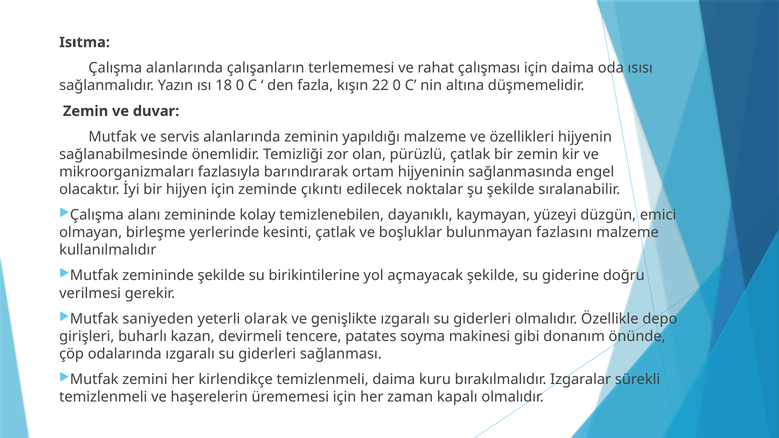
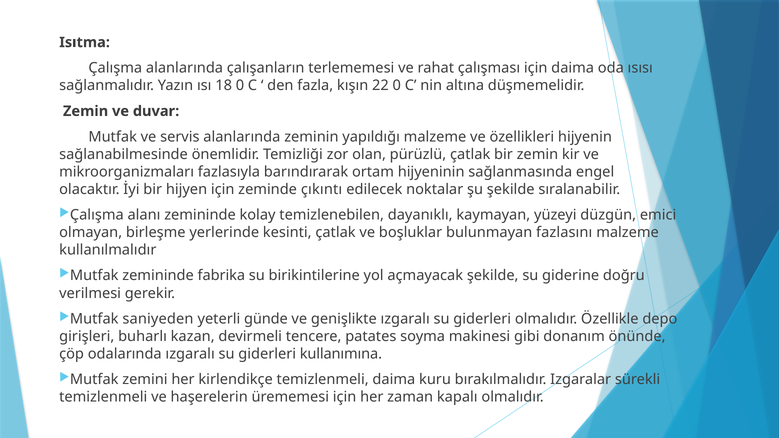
zemininde şekilde: şekilde -> fabrika
olarak: olarak -> günde
sağlanması: sağlanması -> kullanımına
